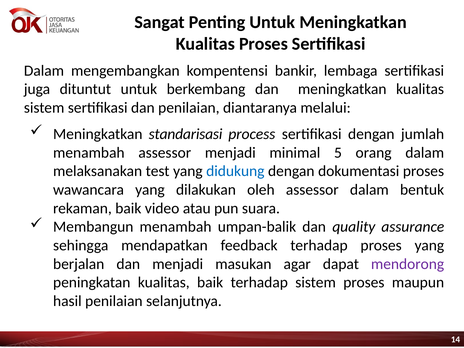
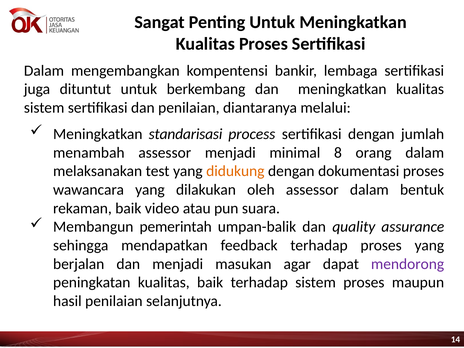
5: 5 -> 8
didukung colour: blue -> orange
Membangun menambah: menambah -> pemerintah
